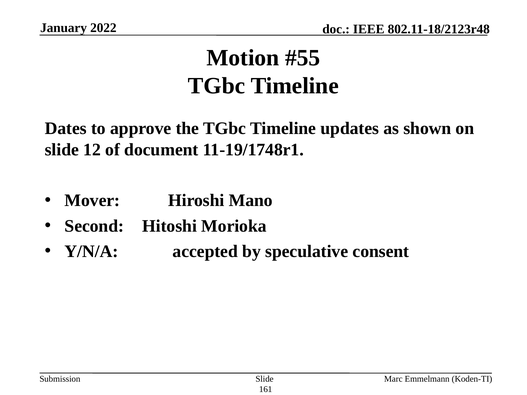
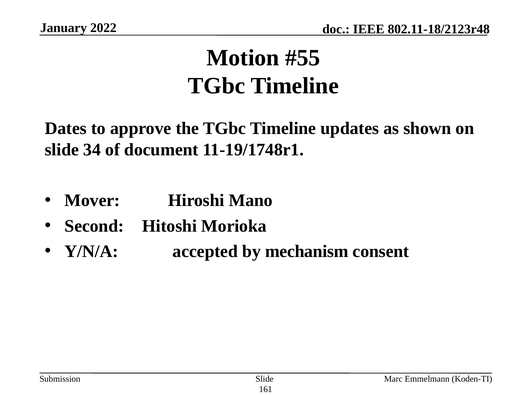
12: 12 -> 34
speculative: speculative -> mechanism
